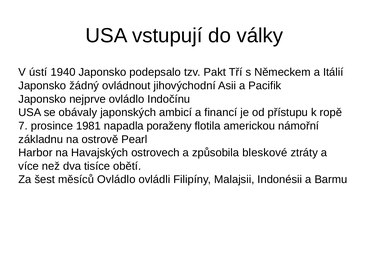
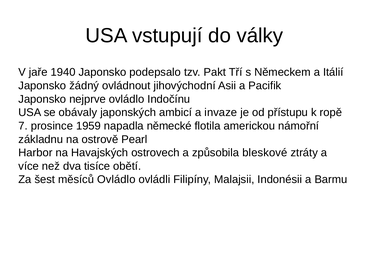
ústí: ústí -> jaře
financí: financí -> invaze
1981: 1981 -> 1959
poraženy: poraženy -> německé
